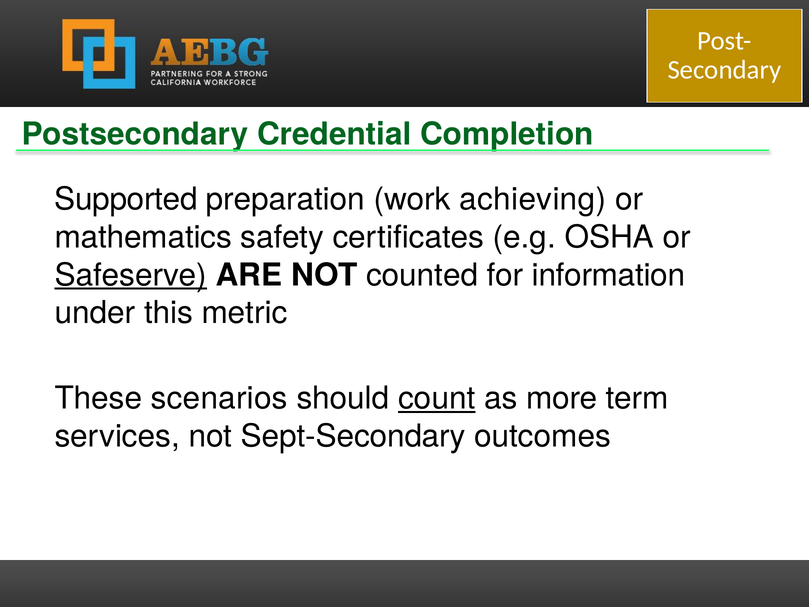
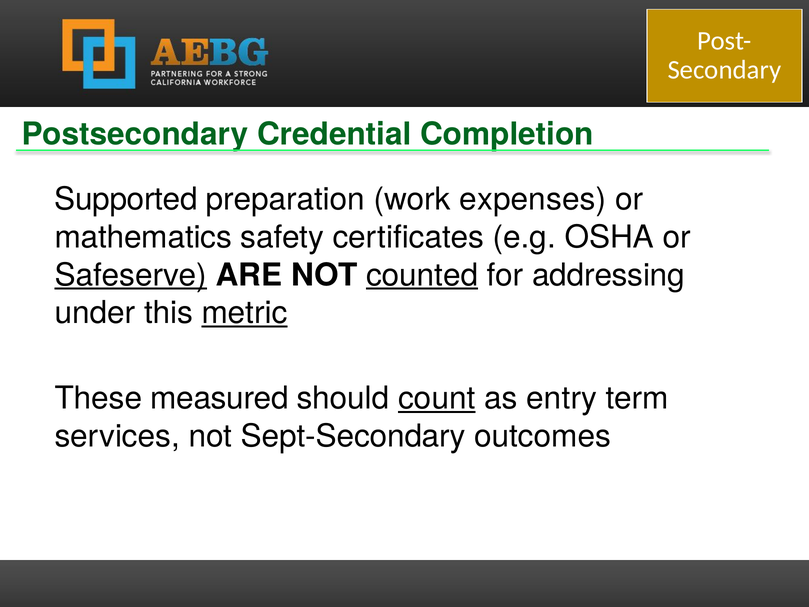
achieving: achieving -> expenses
counted underline: none -> present
information: information -> addressing
metric underline: none -> present
scenarios: scenarios -> measured
more: more -> entry
